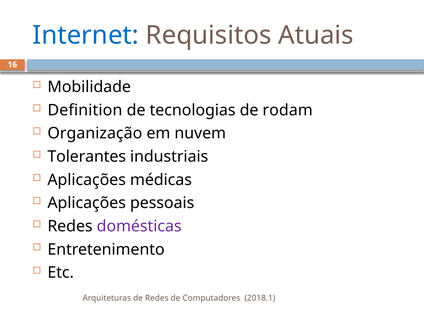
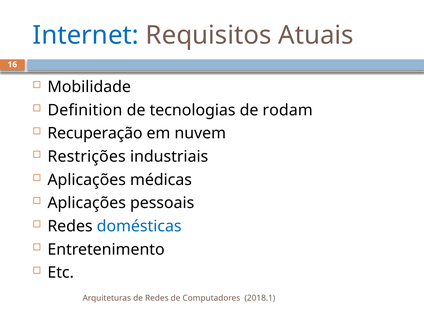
Organização: Organização -> Recuperação
Tolerantes: Tolerantes -> Restrições
domésticas colour: purple -> blue
